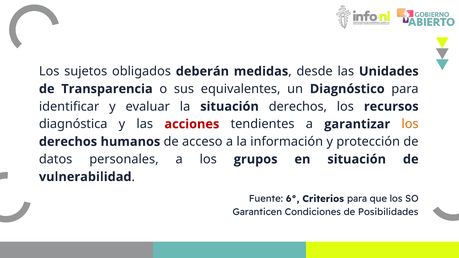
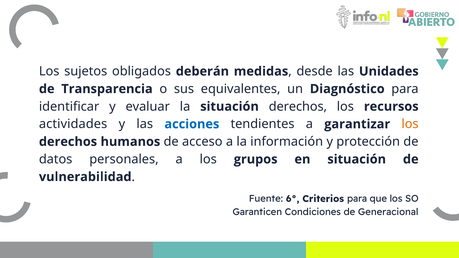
diagnóstica: diagnóstica -> actividades
acciones colour: red -> blue
Posibilidades: Posibilidades -> Generacional
